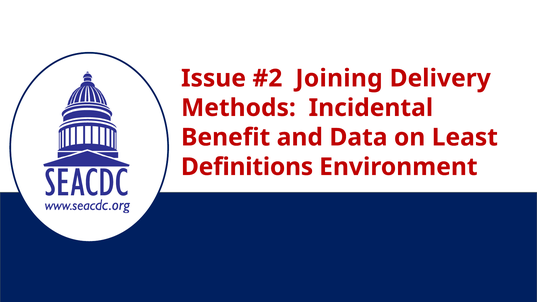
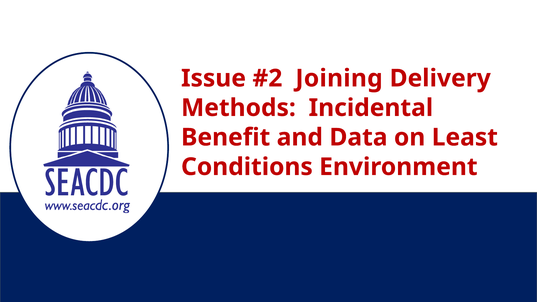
Definitions: Definitions -> Conditions
